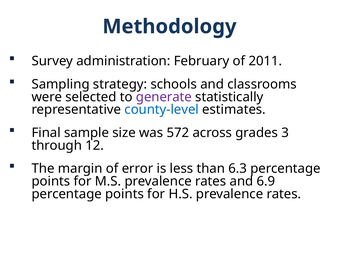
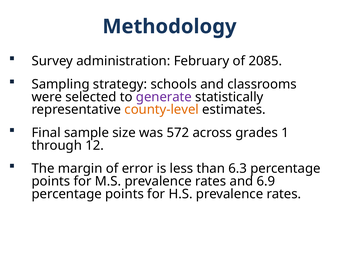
2011: 2011 -> 2085
county-level colour: blue -> orange
3: 3 -> 1
